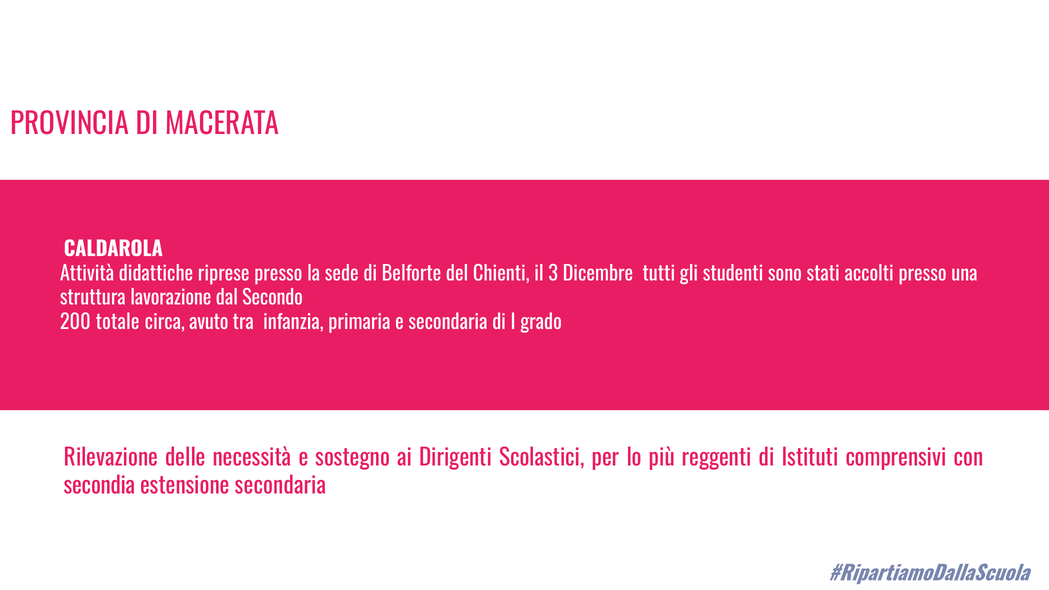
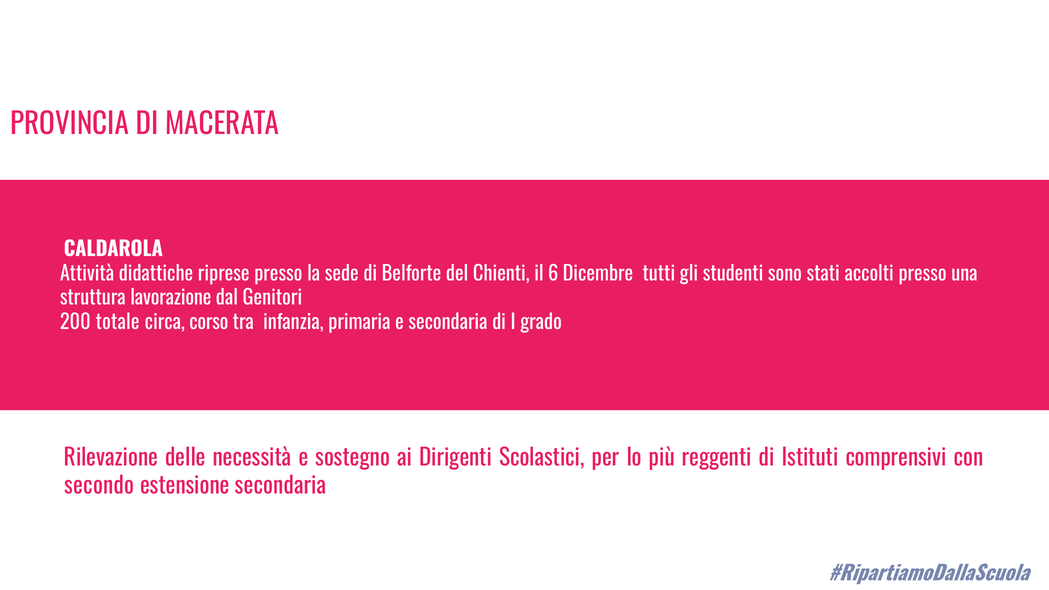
3: 3 -> 6
Secondo: Secondo -> Genitori
avuto: avuto -> corso
secondia: secondia -> secondo
